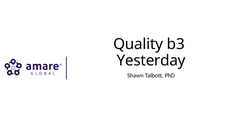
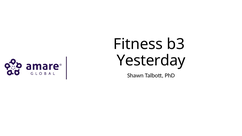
Quality: Quality -> Fitness
